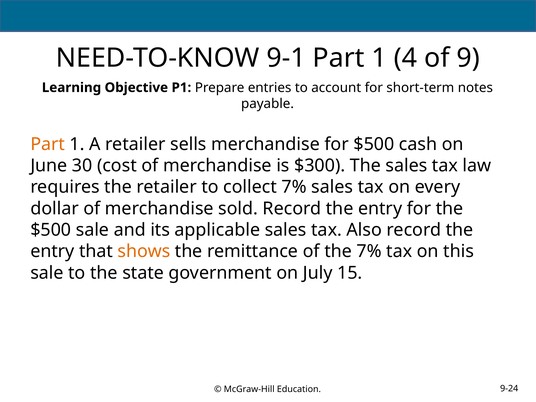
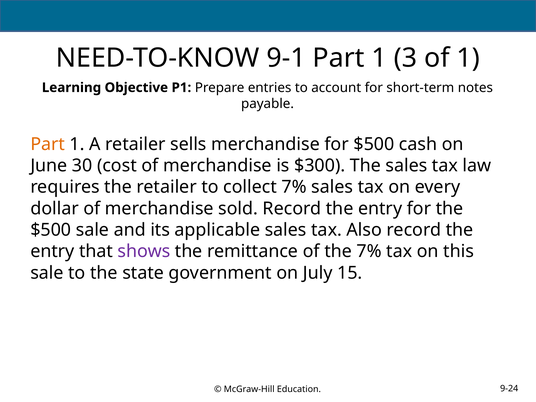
4: 4 -> 3
of 9: 9 -> 1
shows colour: orange -> purple
